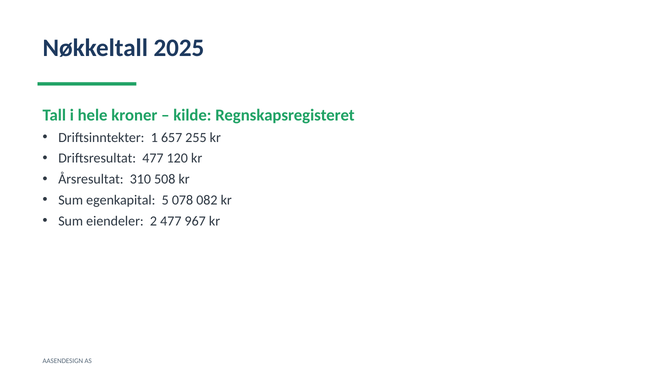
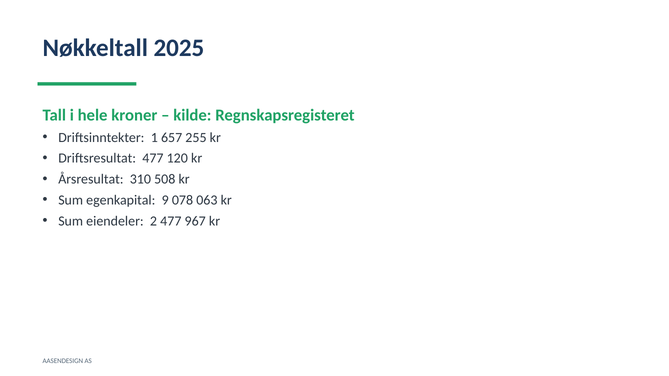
5: 5 -> 9
082: 082 -> 063
